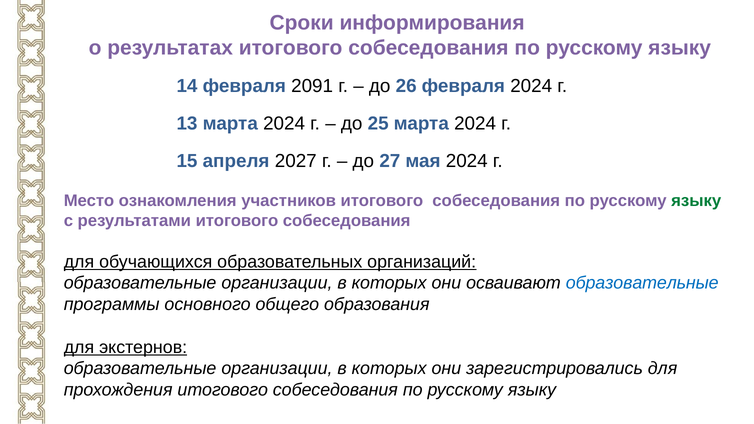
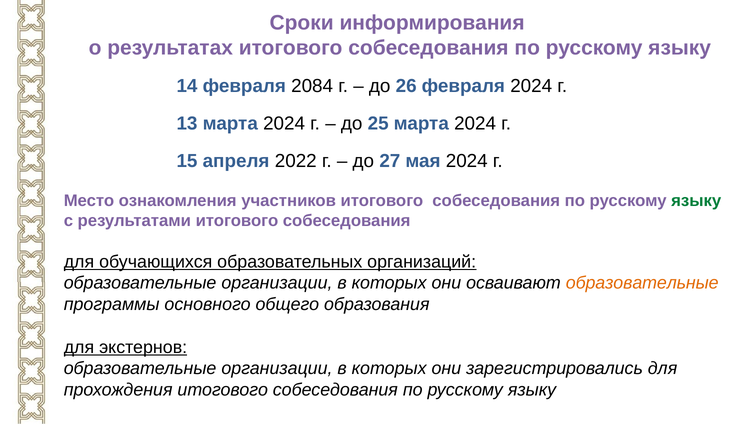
2091: 2091 -> 2084
2027: 2027 -> 2022
образовательные at (642, 283) colour: blue -> orange
